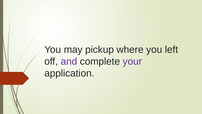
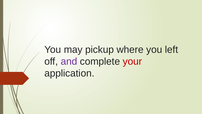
your colour: purple -> red
